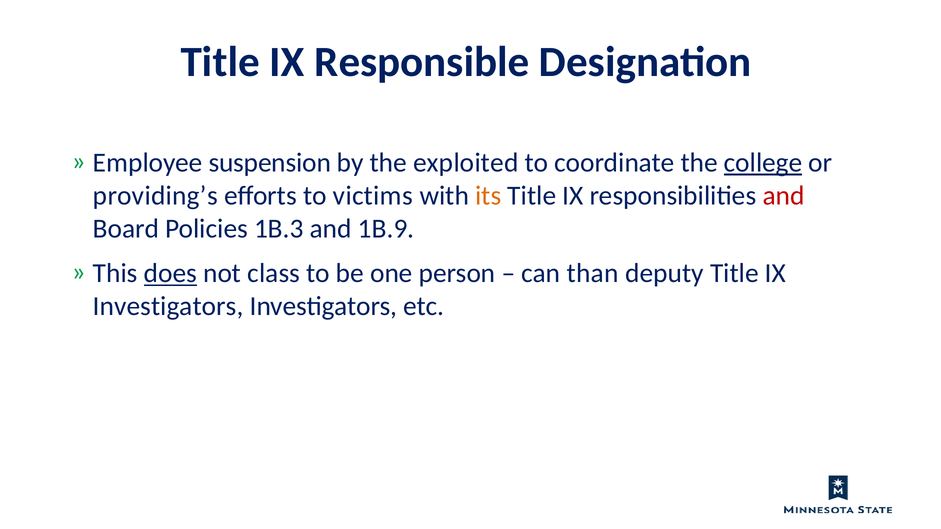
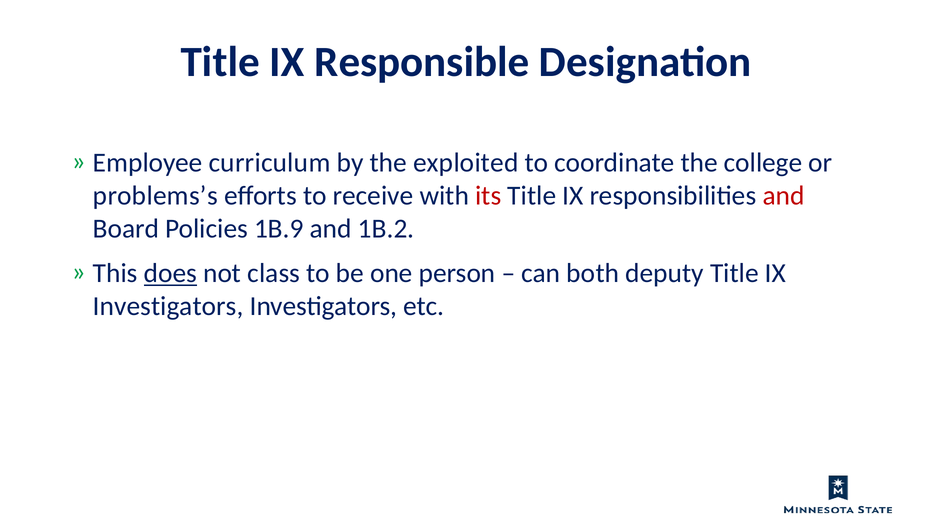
suspension: suspension -> curriculum
college underline: present -> none
providing’s: providing’s -> problems’s
victims: victims -> receive
its colour: orange -> red
1B.3: 1B.3 -> 1B.9
1B.9: 1B.9 -> 1B.2
than: than -> both
